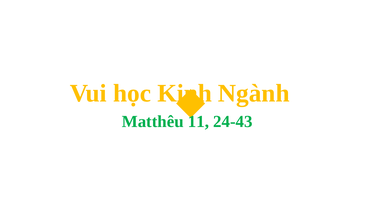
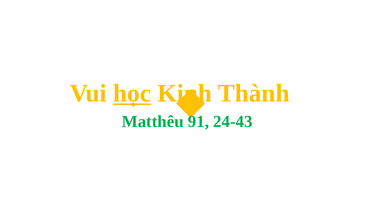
học underline: none -> present
Ngành: Ngành -> Thành
11: 11 -> 91
